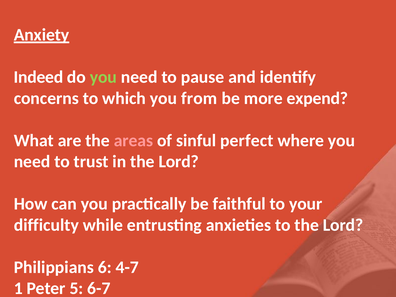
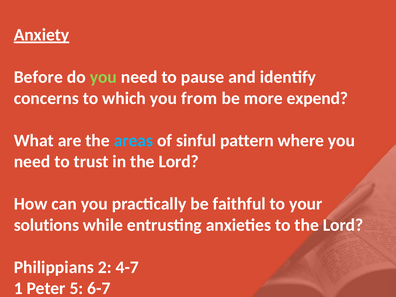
Indeed: Indeed -> Before
areas colour: pink -> light blue
perfect: perfect -> pattern
difficulty: difficulty -> solutions
6: 6 -> 2
